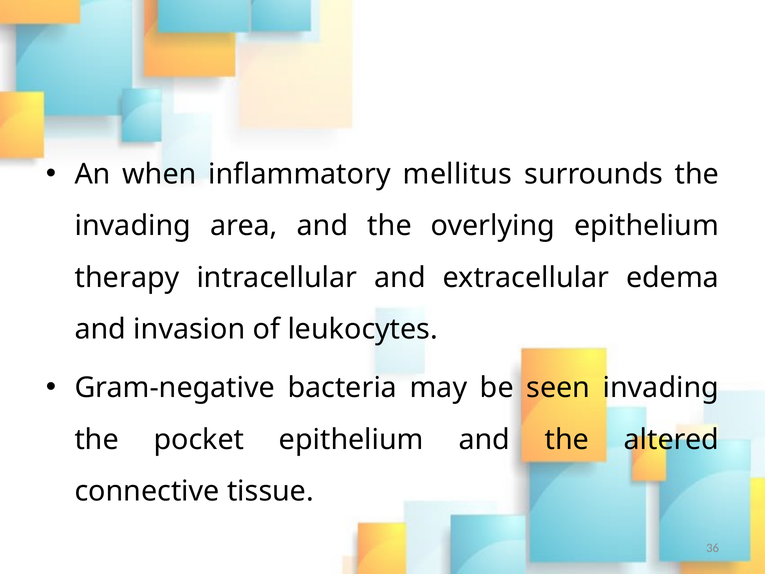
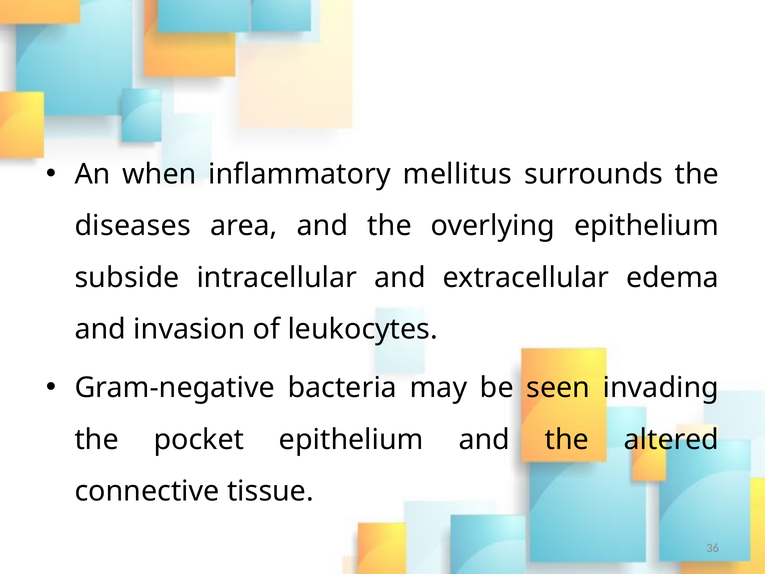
invading at (133, 226): invading -> diseases
therapy: therapy -> subside
